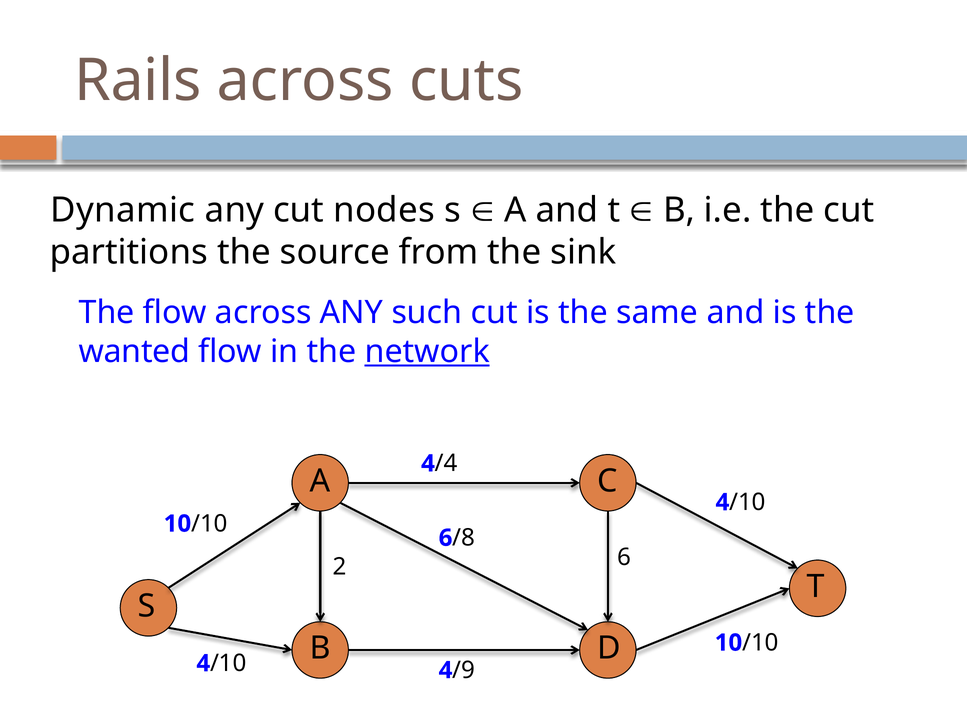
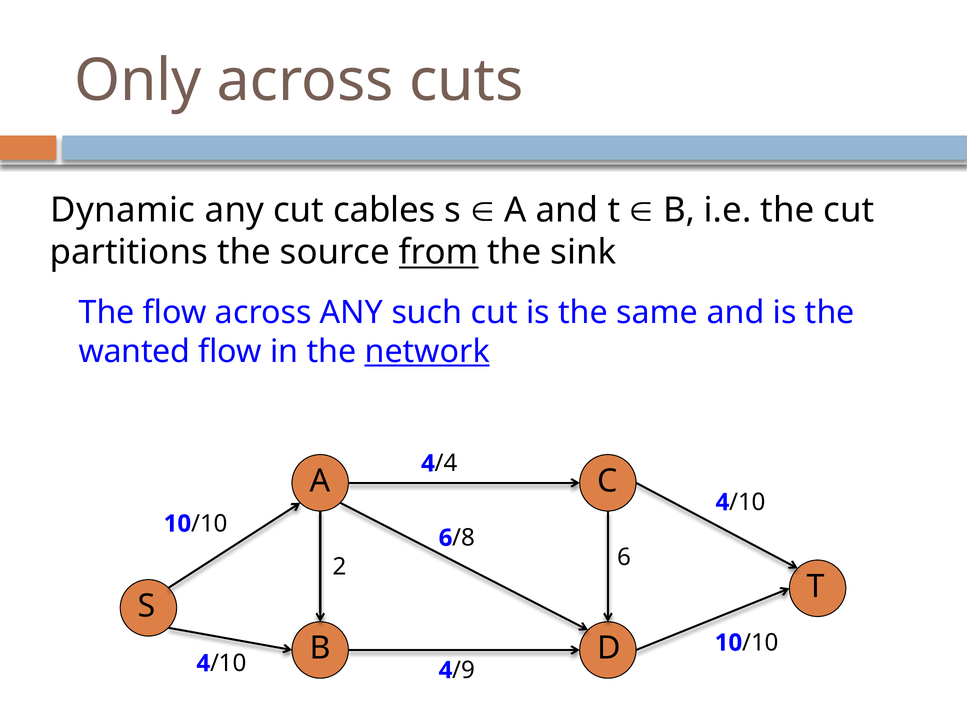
Rails: Rails -> Only
nodes: nodes -> cables
from underline: none -> present
